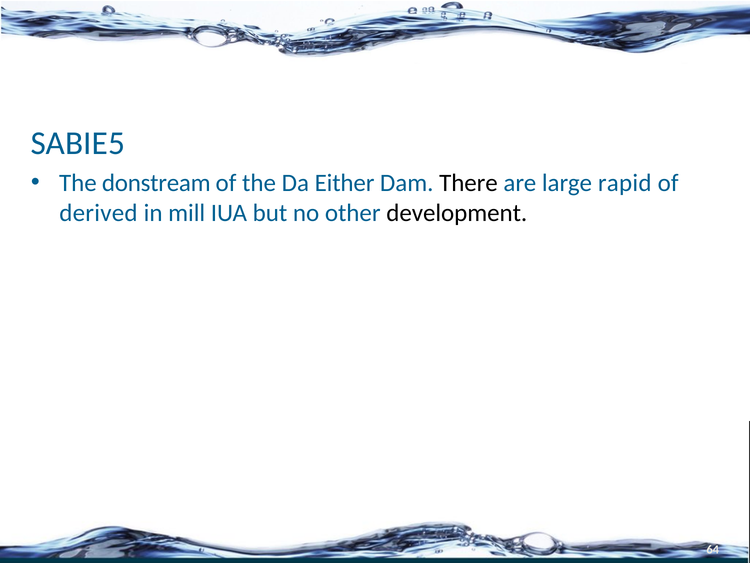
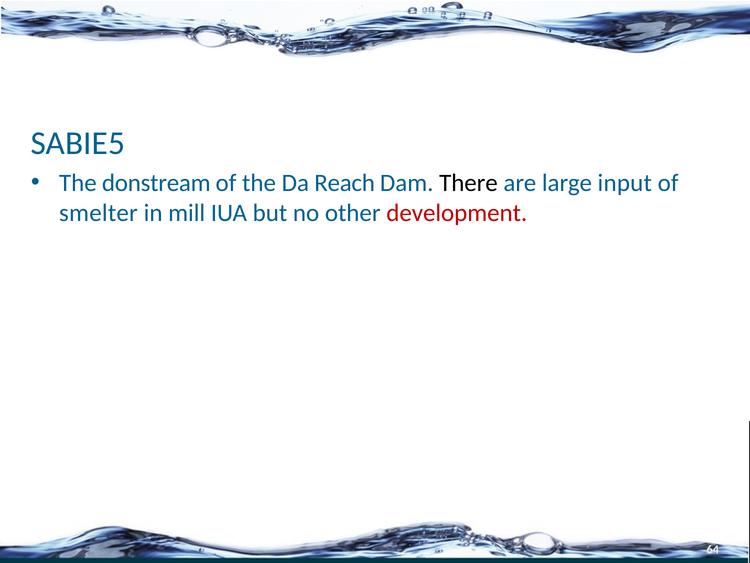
Either: Either -> Reach
rapid: rapid -> input
derived: derived -> smelter
development colour: black -> red
